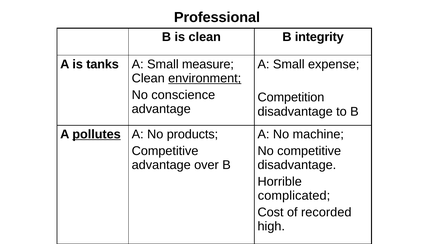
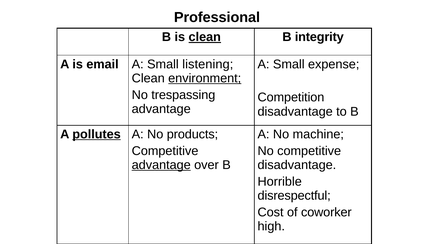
clean at (205, 37) underline: none -> present
tanks: tanks -> email
measure: measure -> listening
conscience: conscience -> trespassing
advantage at (161, 165) underline: none -> present
complicated: complicated -> disrespectful
recorded: recorded -> coworker
